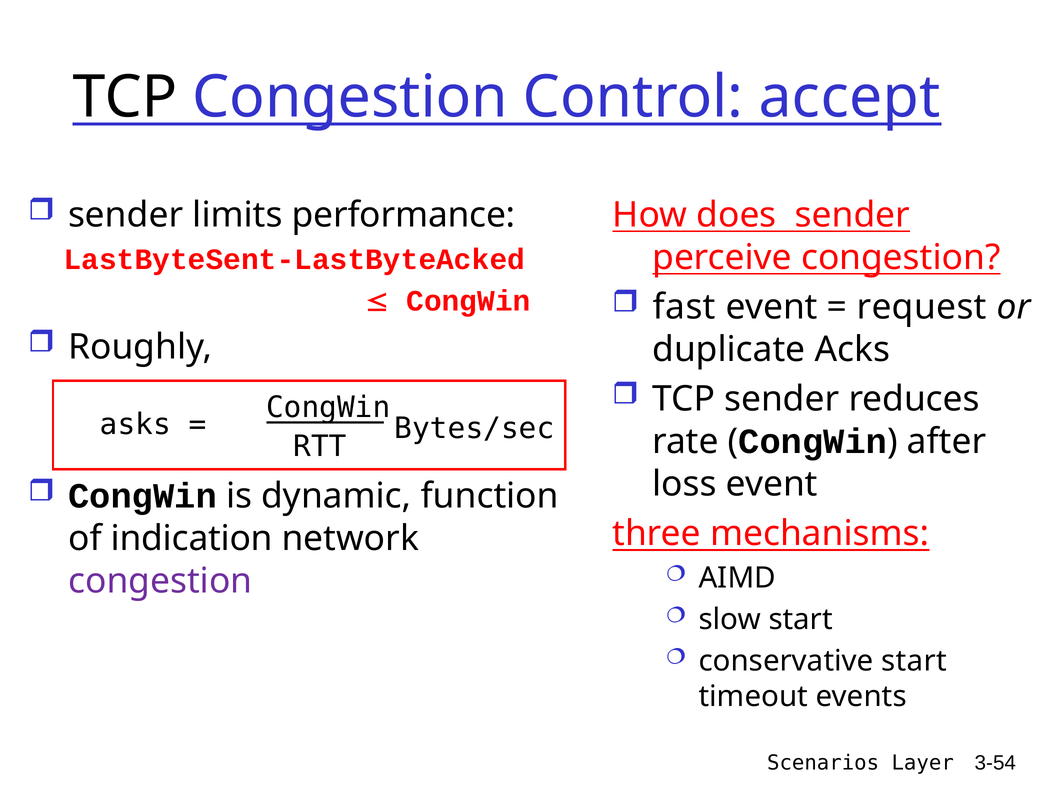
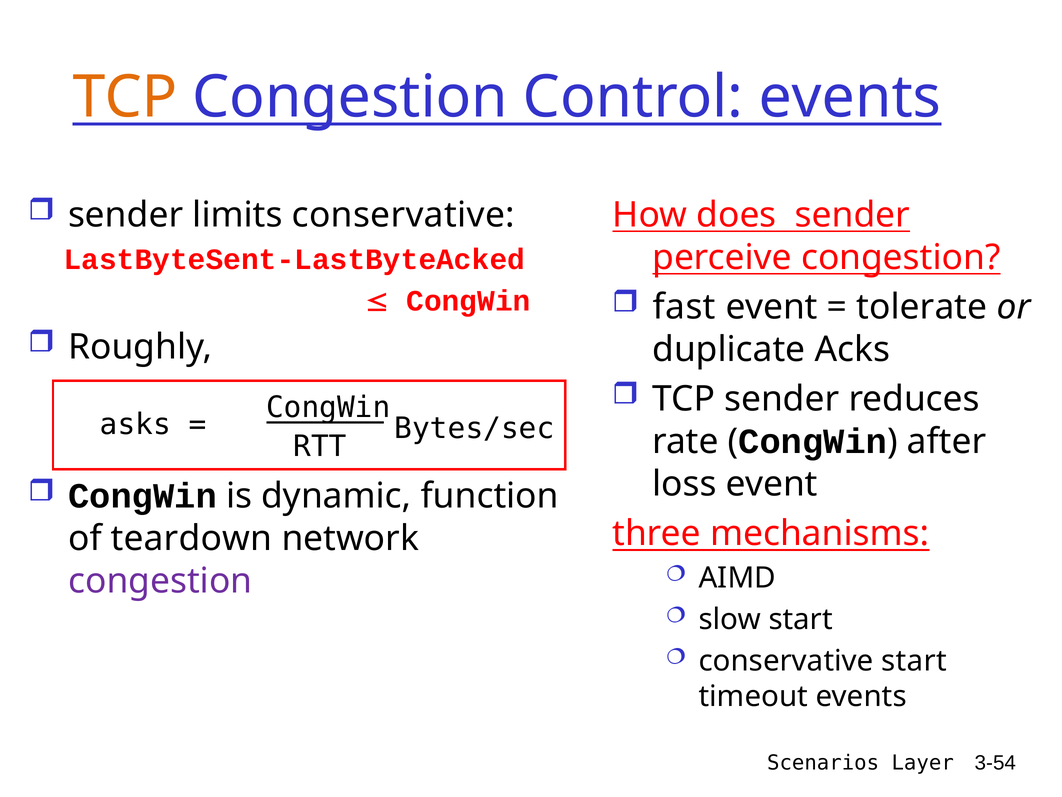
TCP at (125, 97) colour: black -> orange
Control accept: accept -> events
limits performance: performance -> conservative
request: request -> tolerate
indication: indication -> teardown
